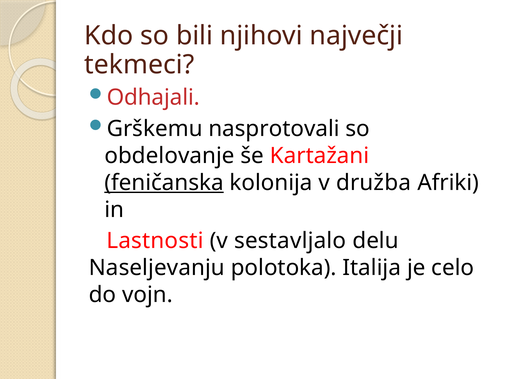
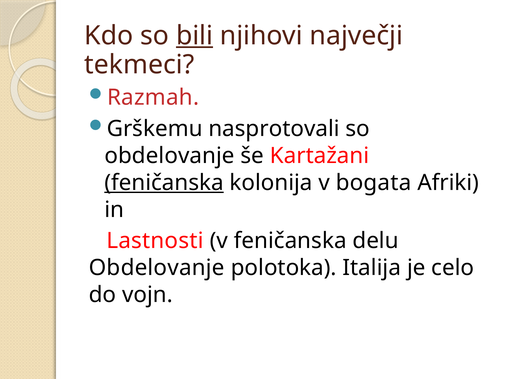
bili underline: none -> present
Odhajali: Odhajali -> Razmah
družba: družba -> bogata
v sestavljalo: sestavljalo -> feničanska
Naseljevanju at (157, 268): Naseljevanju -> Obdelovanje
